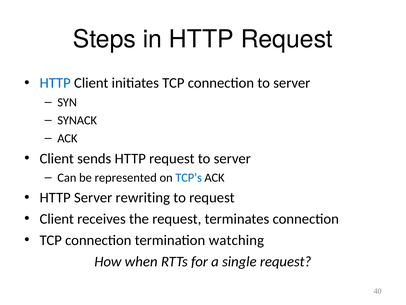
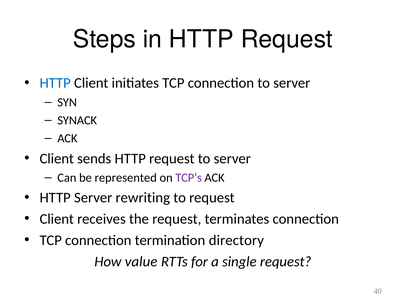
TCP’s colour: blue -> purple
watching: watching -> directory
when: when -> value
